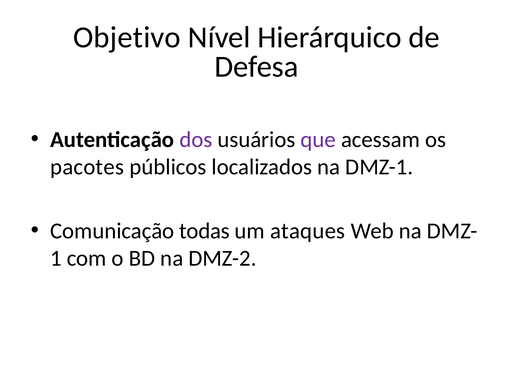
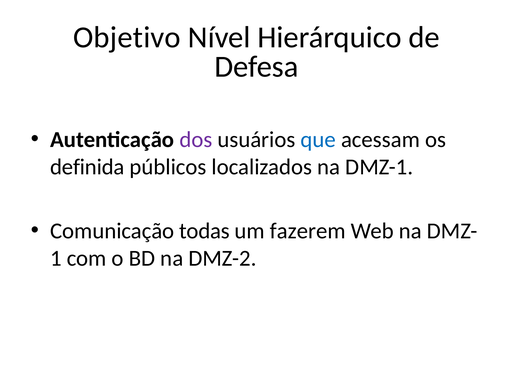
que colour: purple -> blue
pacotes: pacotes -> definida
ataques: ataques -> fazerem
